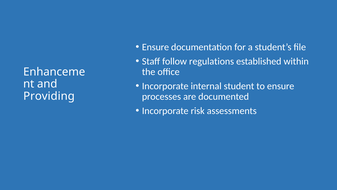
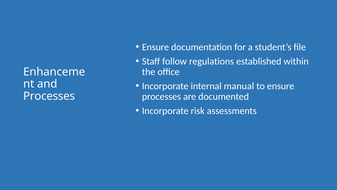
student: student -> manual
Providing at (49, 96): Providing -> Processes
